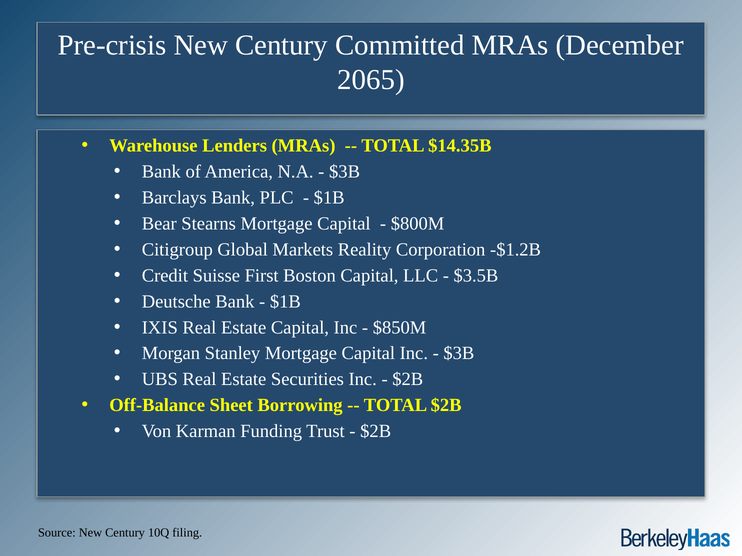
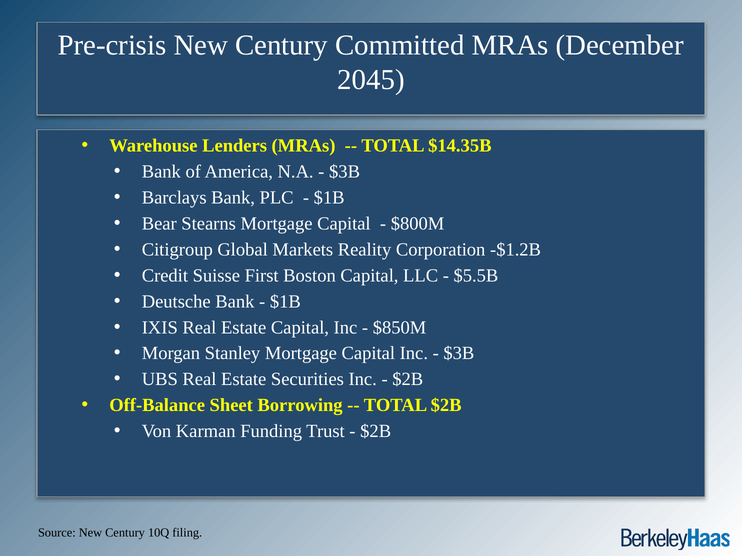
2065: 2065 -> 2045
$3.5B: $3.5B -> $5.5B
